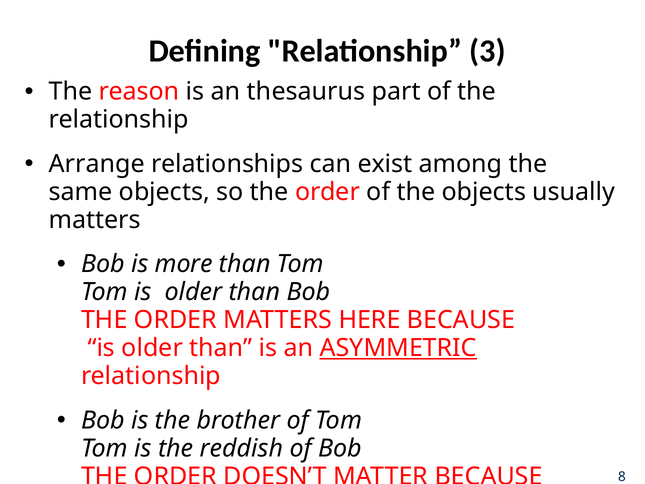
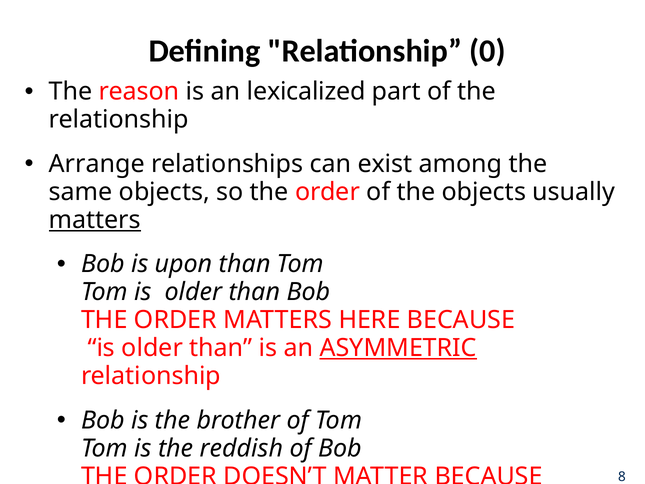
3: 3 -> 0
thesaurus: thesaurus -> lexicalized
matters at (95, 220) underline: none -> present
more: more -> upon
